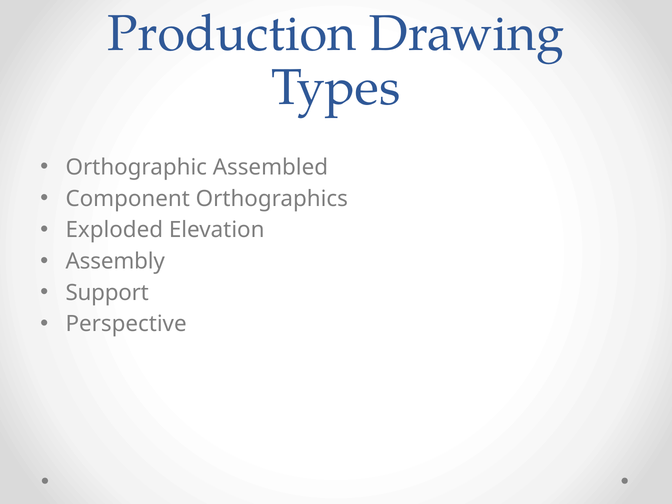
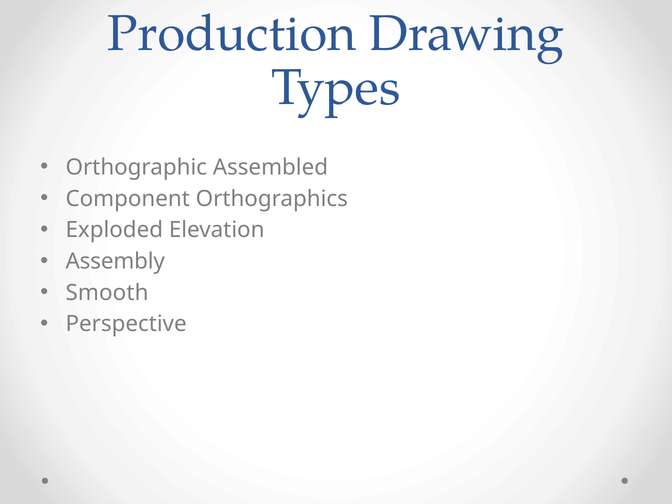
Support: Support -> Smooth
